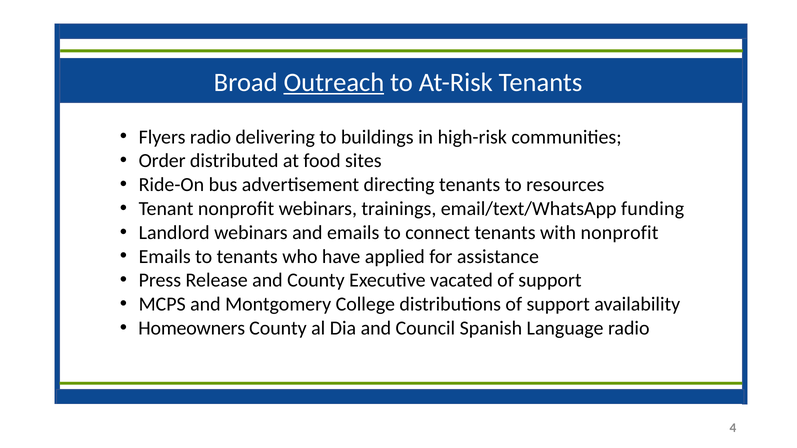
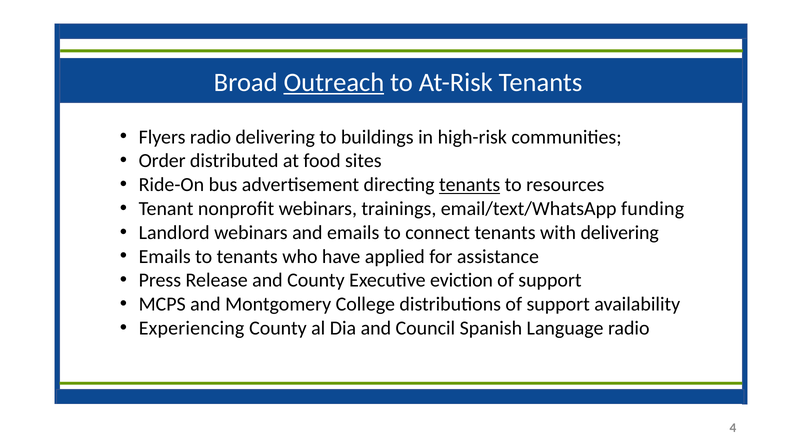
tenants at (470, 185) underline: none -> present
with nonprofit: nonprofit -> delivering
vacated: vacated -> eviction
Homeowners: Homeowners -> Experiencing
